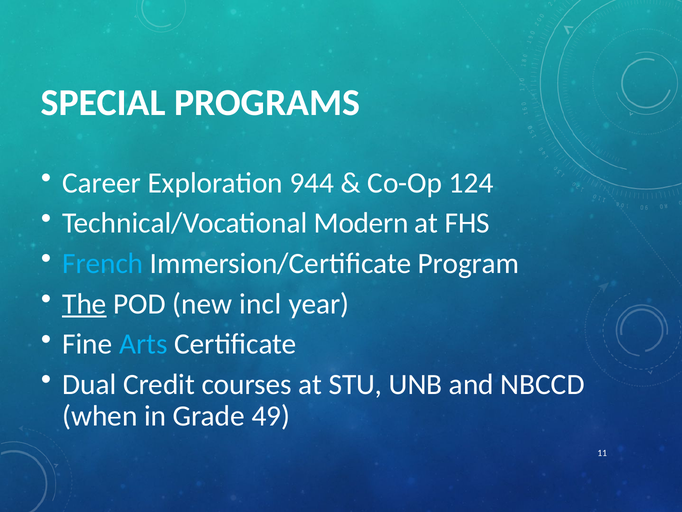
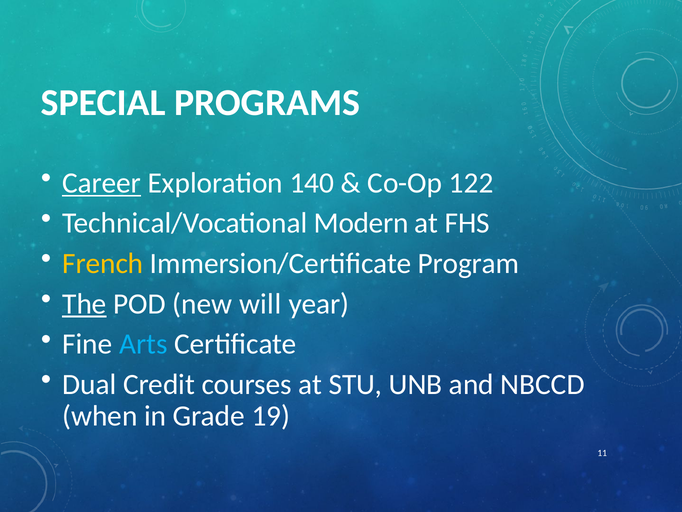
Career underline: none -> present
944: 944 -> 140
124: 124 -> 122
French colour: light blue -> yellow
incl: incl -> will
49: 49 -> 19
